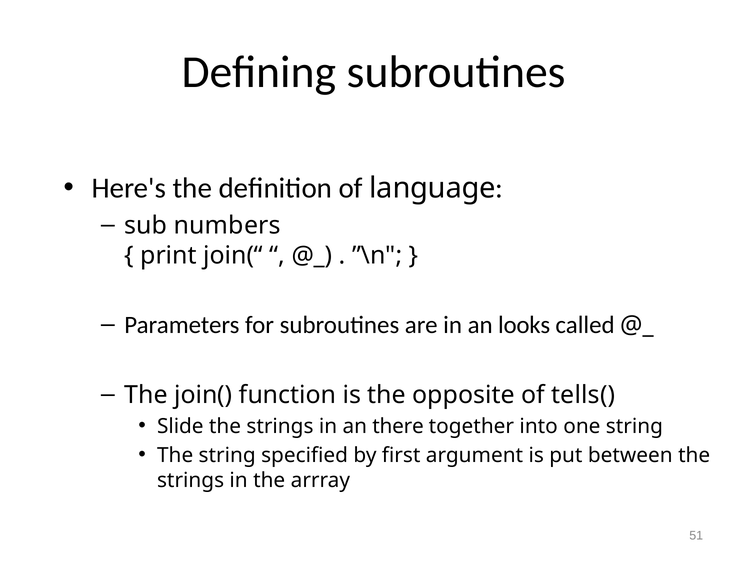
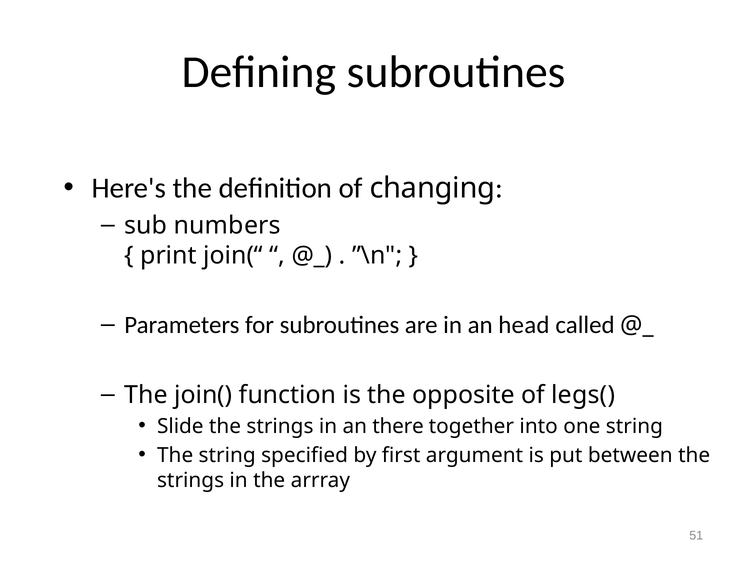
language: language -> changing
looks: looks -> head
tells(: tells( -> legs(
